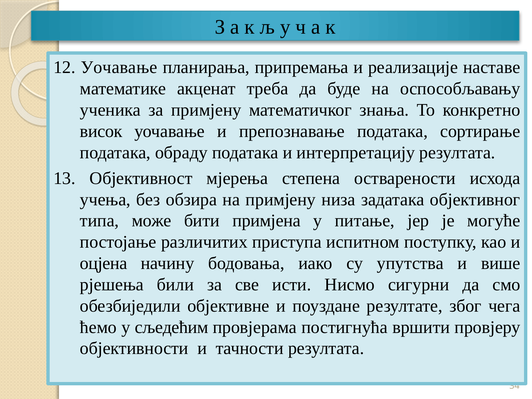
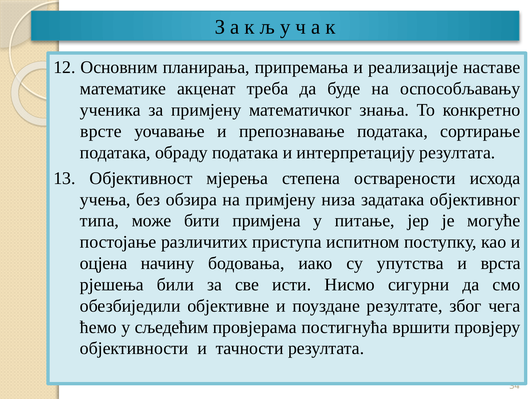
12 Уочавање: Уочавање -> Основним
висок: висок -> врсте
више: више -> врста
